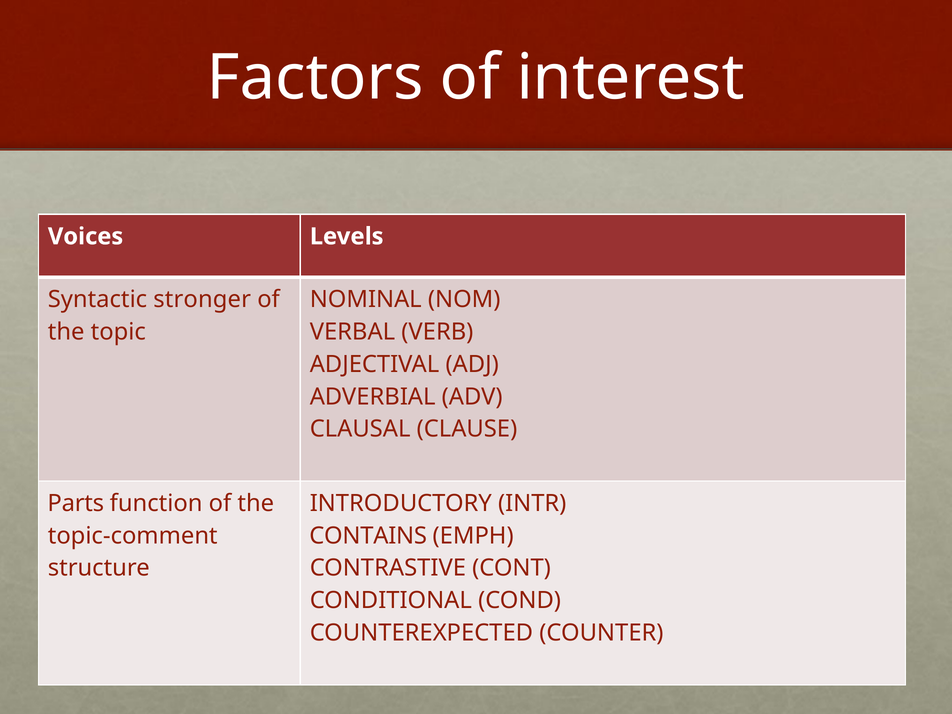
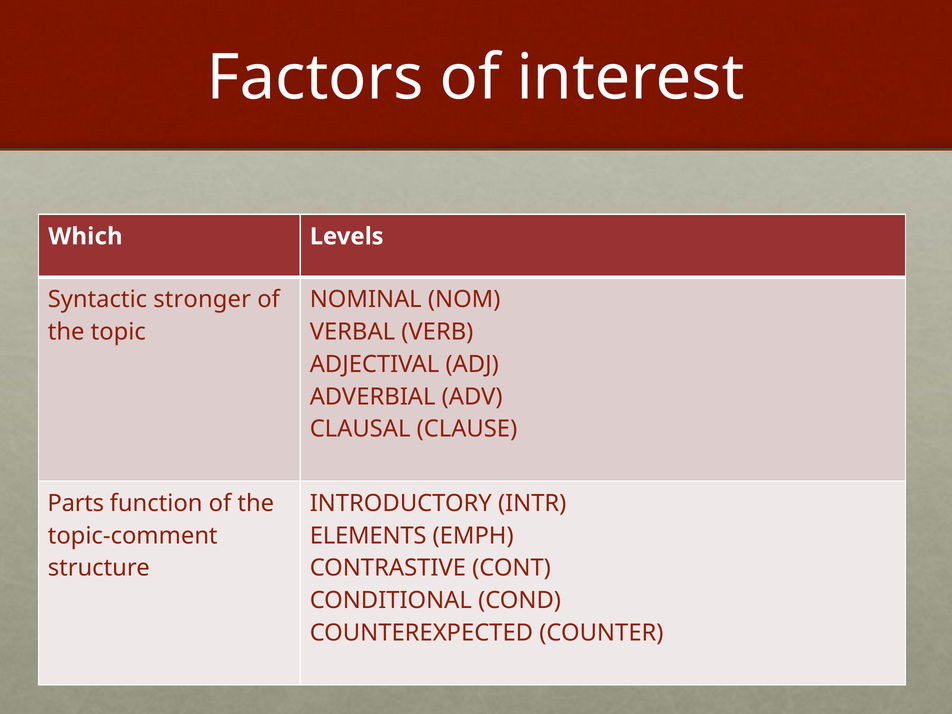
Voices: Voices -> Which
CONTAINS: CONTAINS -> ELEMENTS
